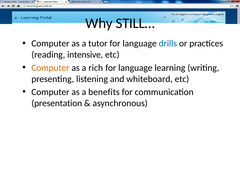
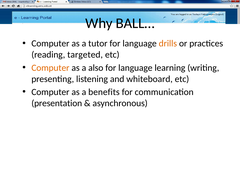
STILL…: STILL… -> BALL…
drills colour: blue -> orange
intensive: intensive -> targeted
rich: rich -> also
